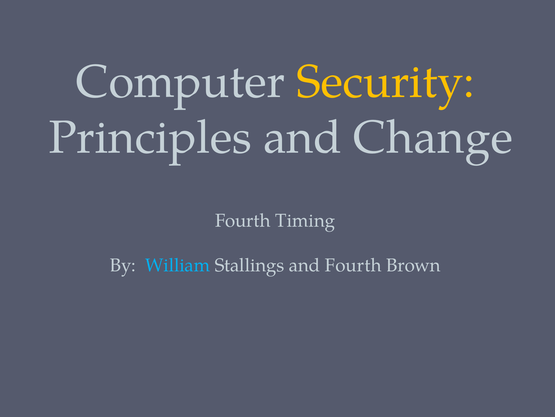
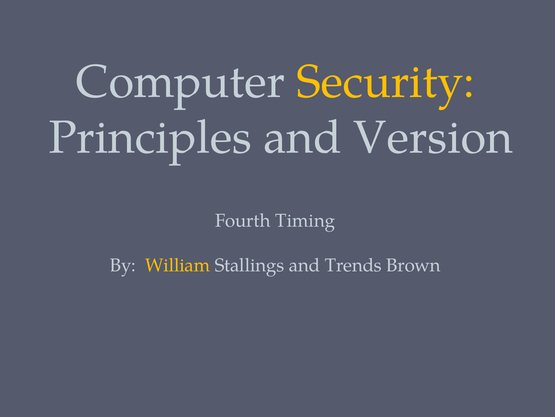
Change: Change -> Version
William colour: light blue -> yellow
and Fourth: Fourth -> Trends
